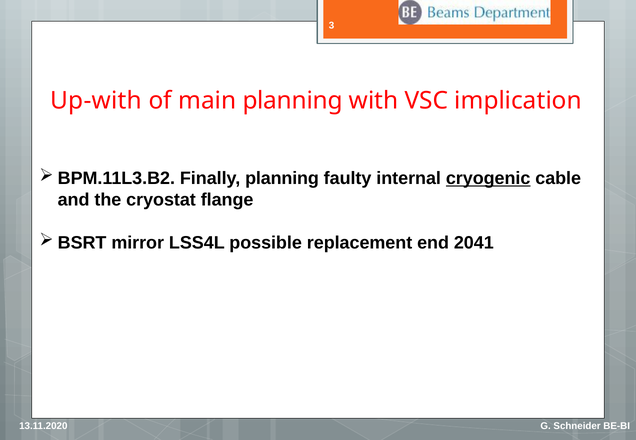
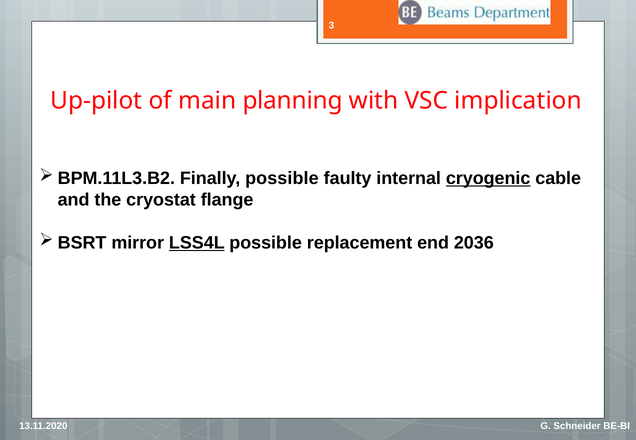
Up-with: Up-with -> Up-pilot
Finally planning: planning -> possible
LSS4L underline: none -> present
2041: 2041 -> 2036
